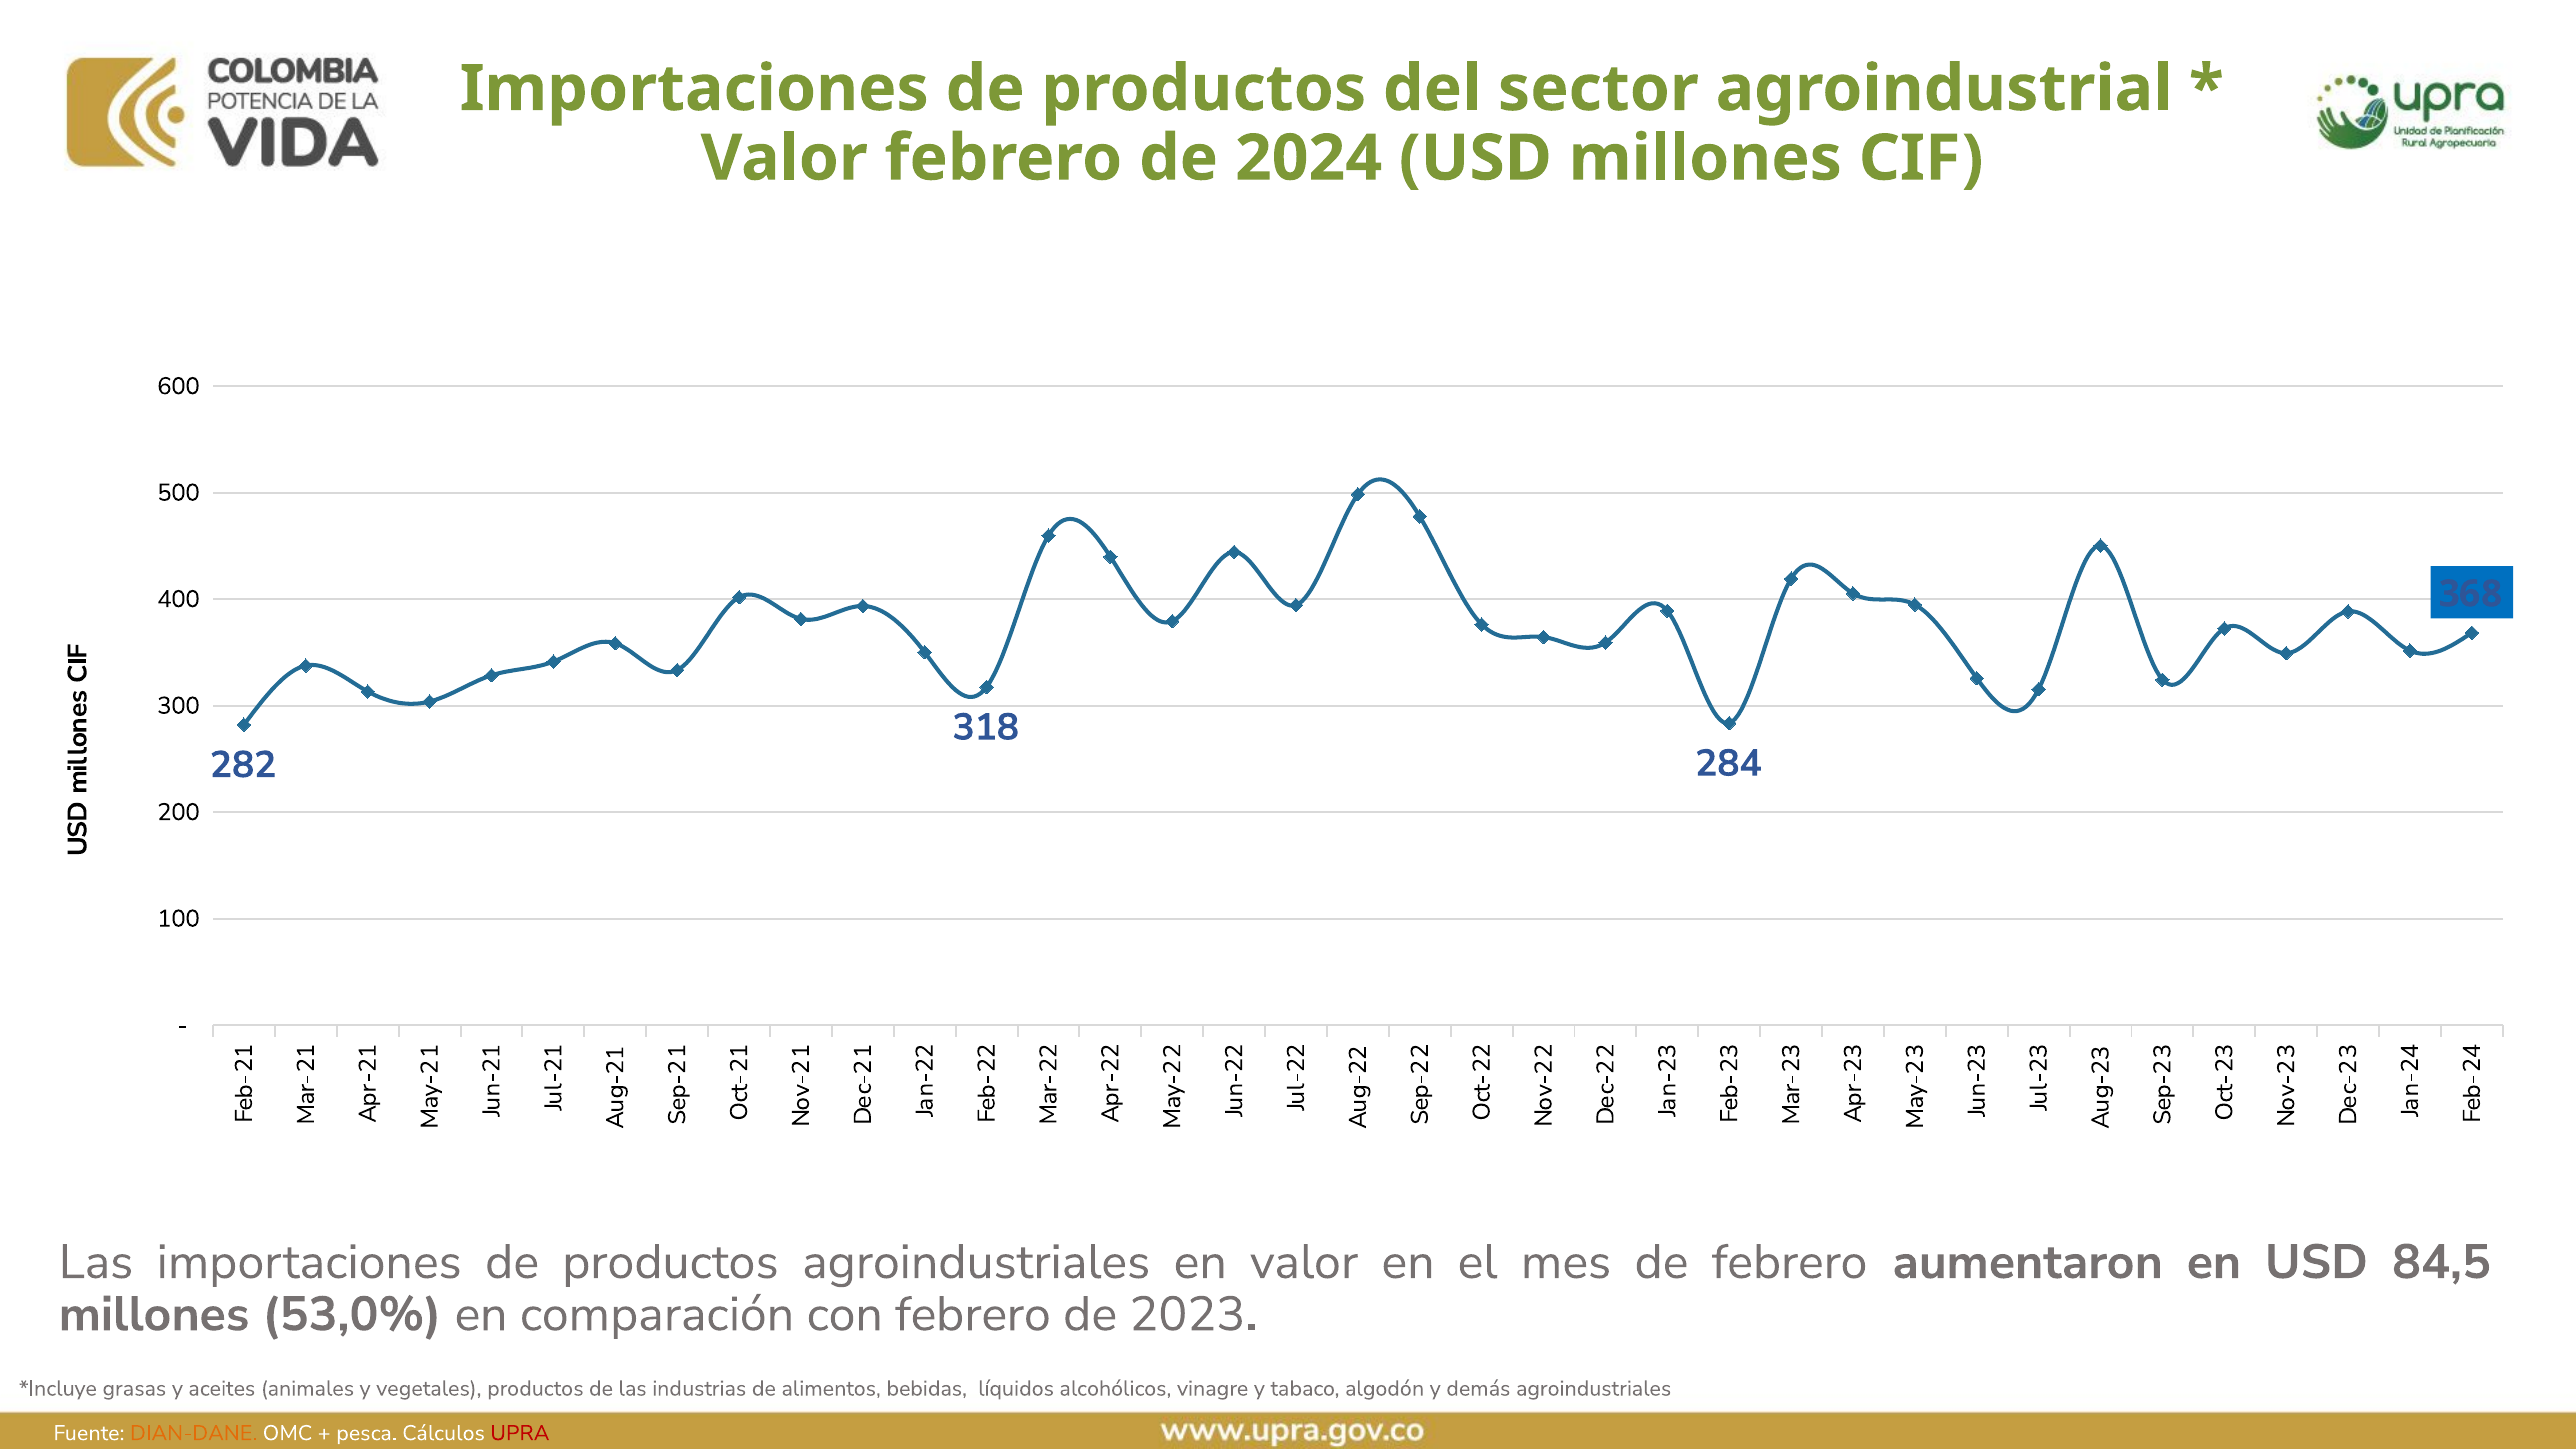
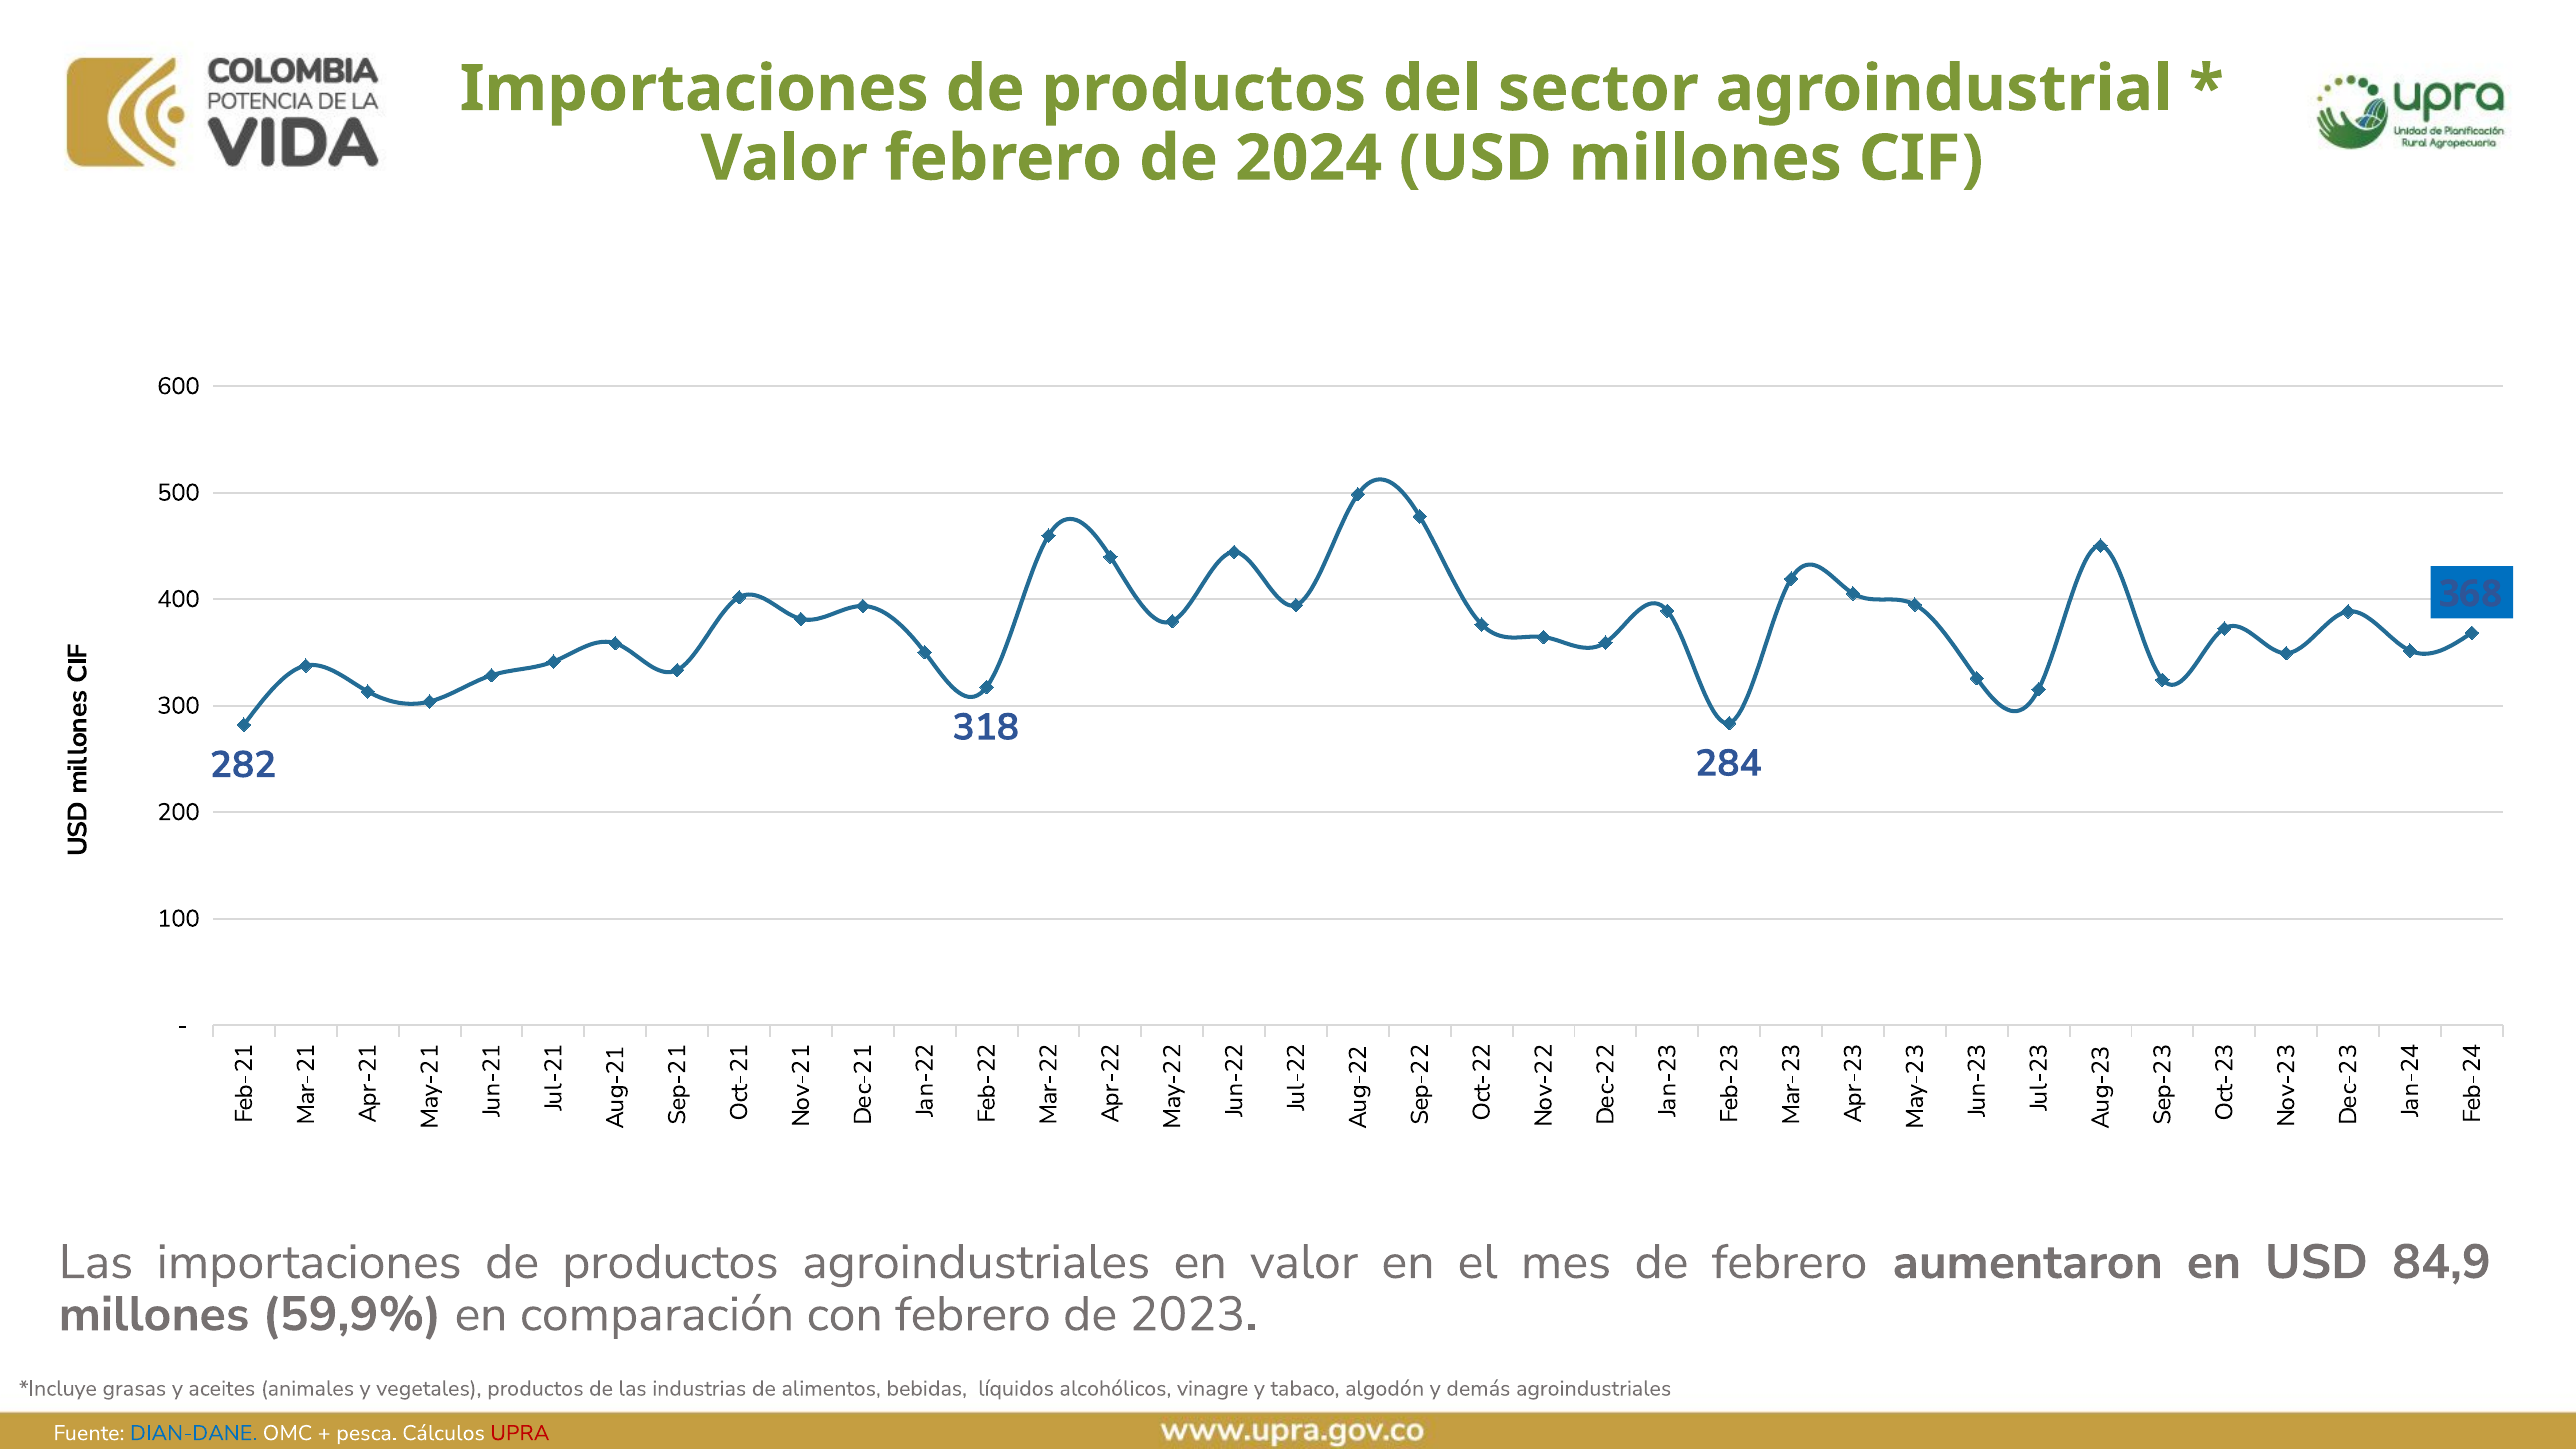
84,5: 84,5 -> 84,9
53,0%: 53,0% -> 59,9%
DIAN-DANE colour: orange -> blue
